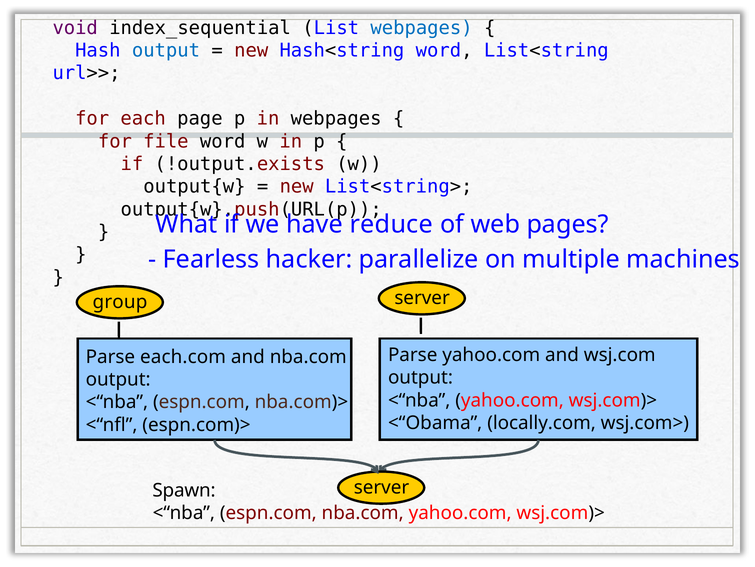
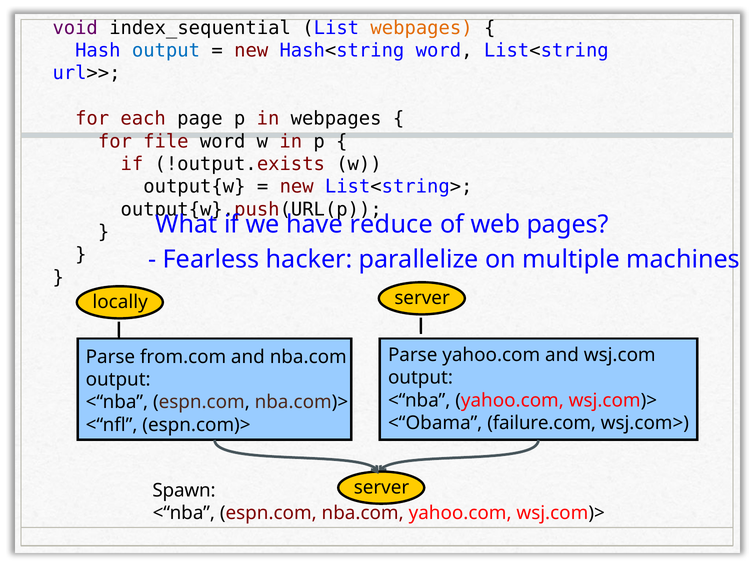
webpages at (422, 28) colour: blue -> orange
group: group -> locally
each.com: each.com -> from.com
locally.com: locally.com -> failure.com
